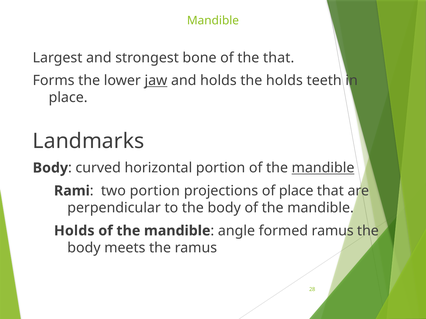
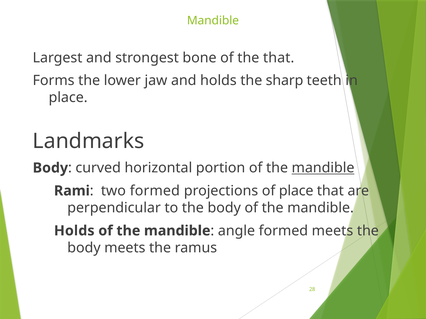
jaw underline: present -> none
the holds: holds -> sharp
two portion: portion -> formed
formed ramus: ramus -> meets
